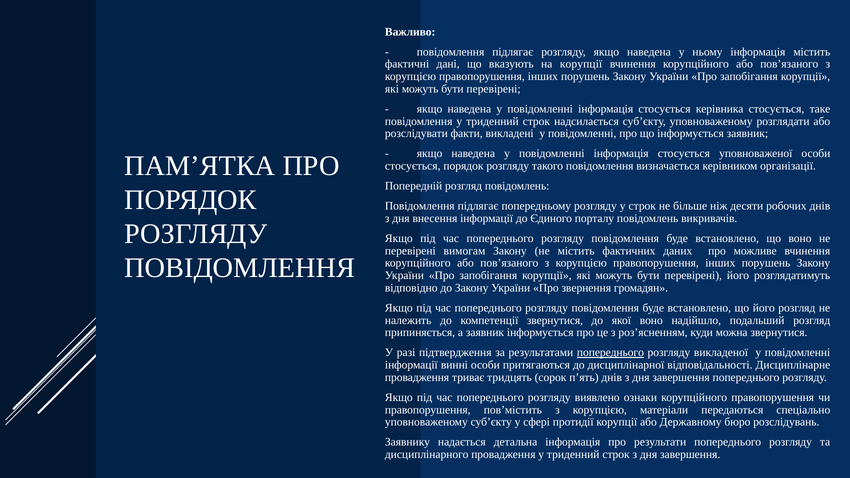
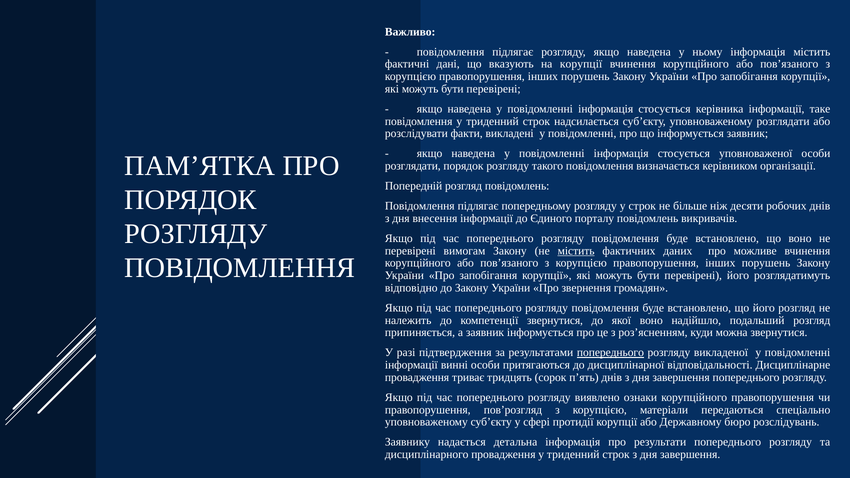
керівника стосується: стосується -> інформації
стосується at (413, 166): стосується -> розглядати
містить at (576, 251) underline: none -> present
пов’містить: пов’містить -> пов’розгляд
